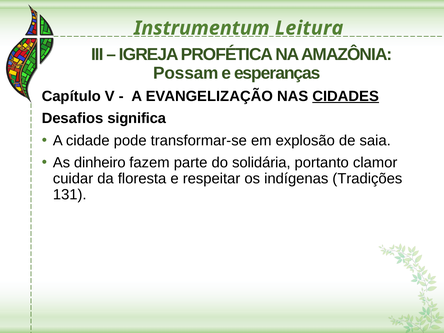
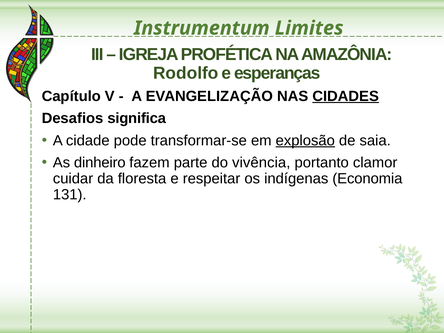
Leitura: Leitura -> Limites
Possam: Possam -> Rodolfo
explosão underline: none -> present
solidária: solidária -> vivência
Tradições: Tradições -> Economia
